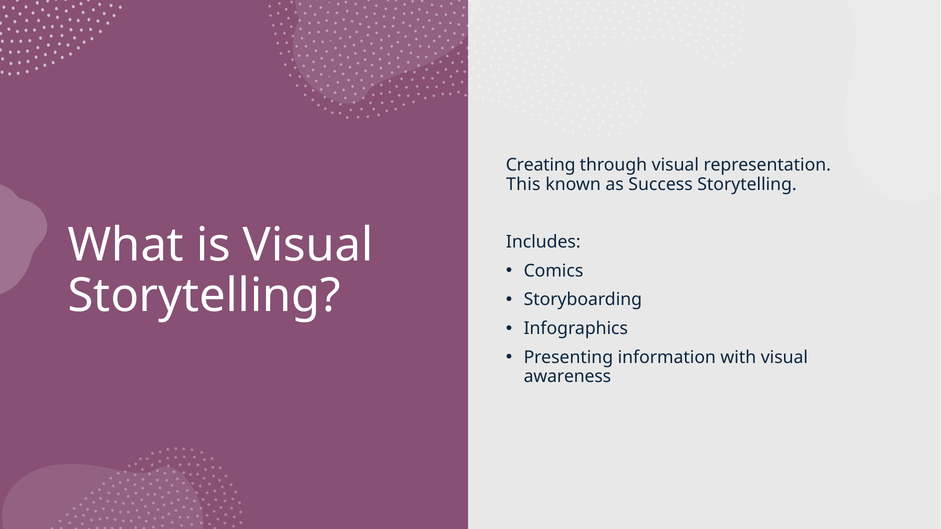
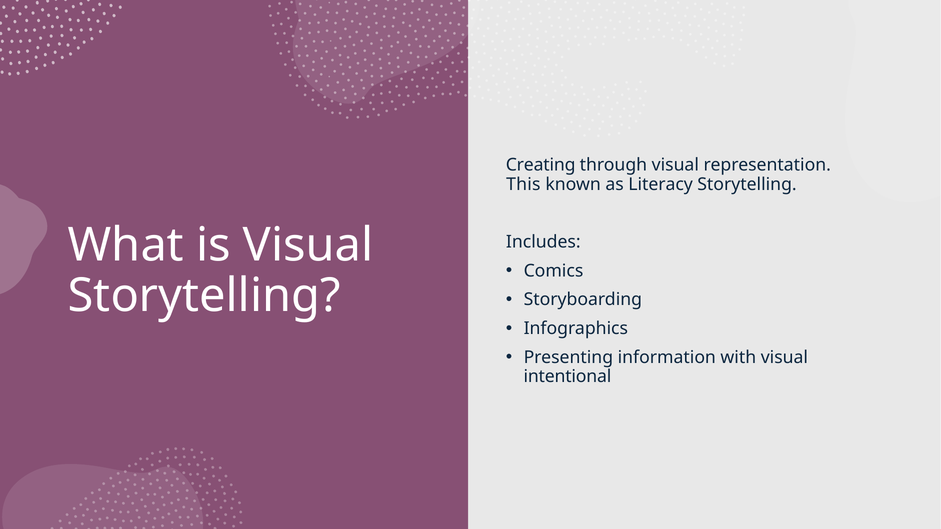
Success: Success -> Literacy
awareness: awareness -> intentional
